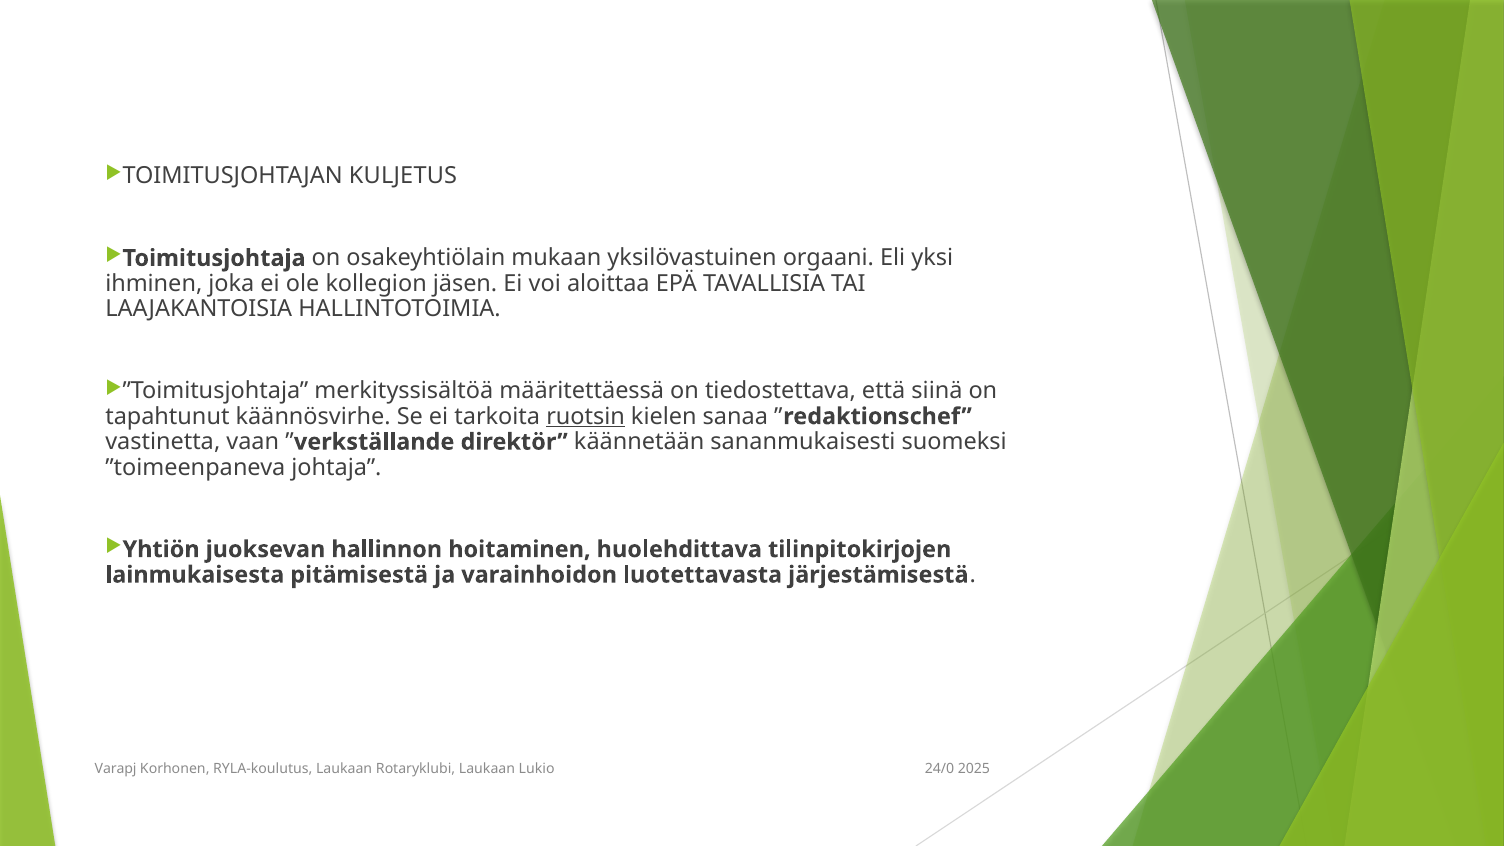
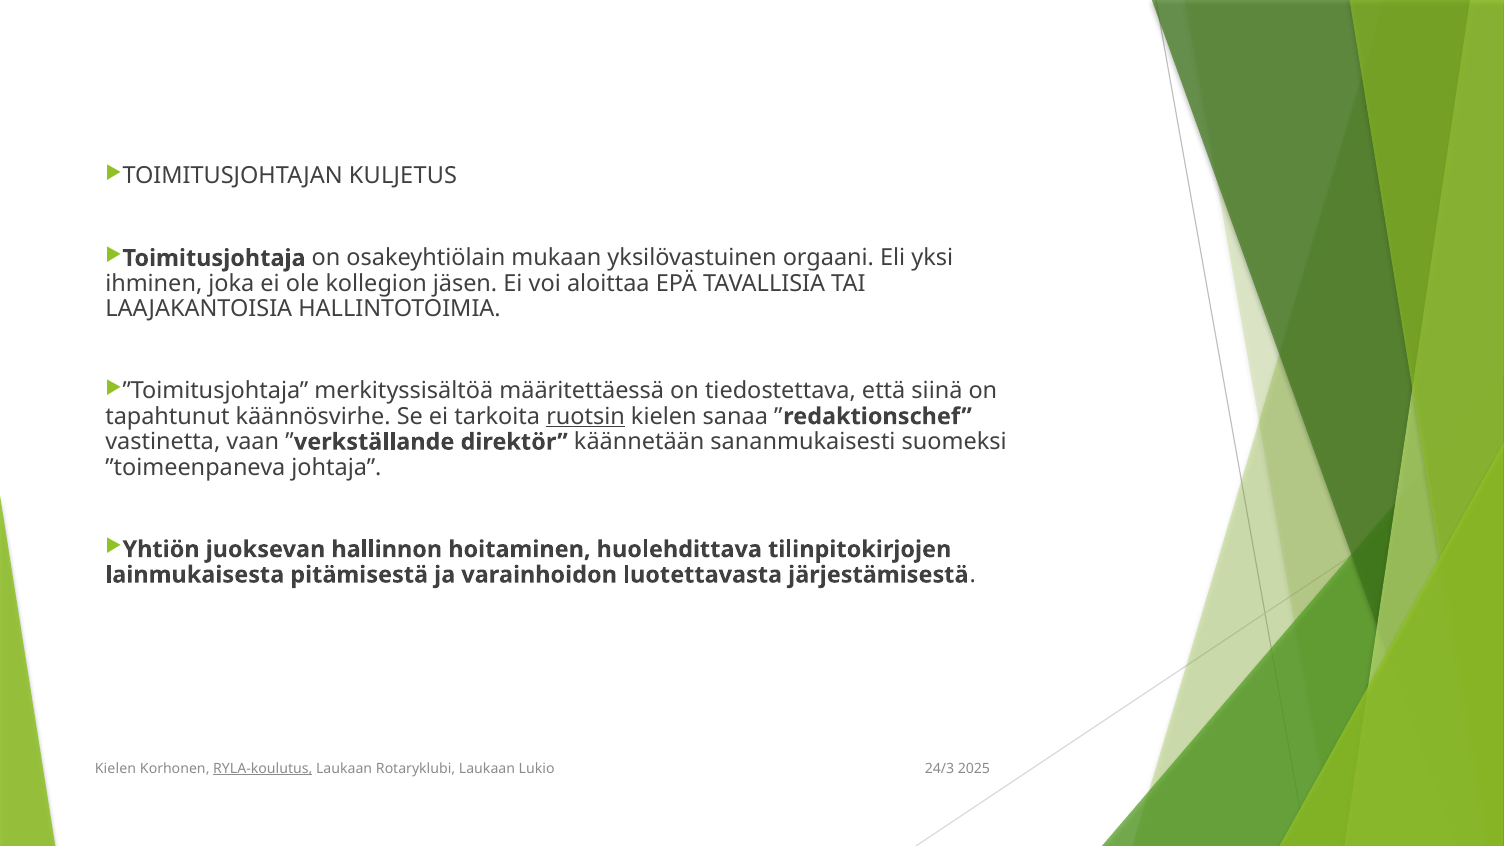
Varapj at (116, 769): Varapj -> Kielen
RYLA-koulutus underline: none -> present
24/0: 24/0 -> 24/3
